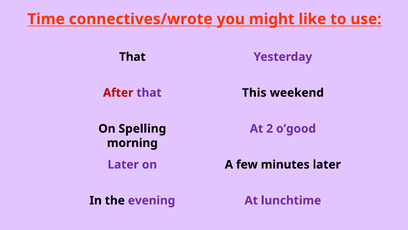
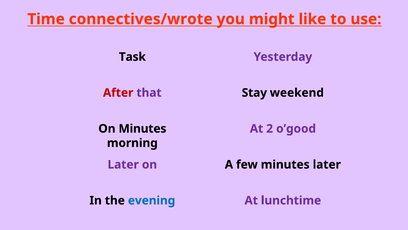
That at (132, 57): That -> Task
This: This -> Stay
On Spelling: Spelling -> Minutes
evening colour: purple -> blue
